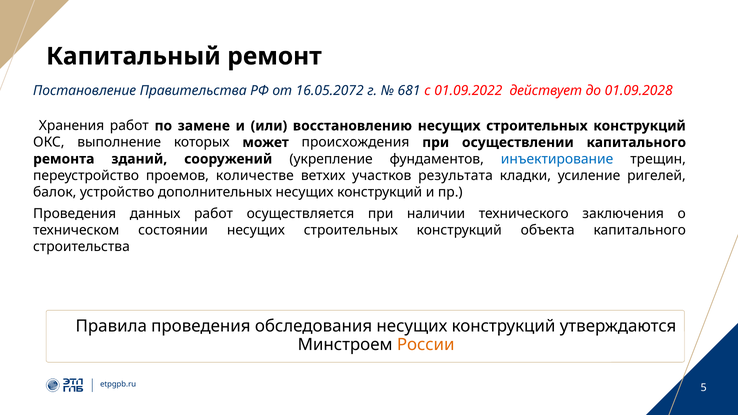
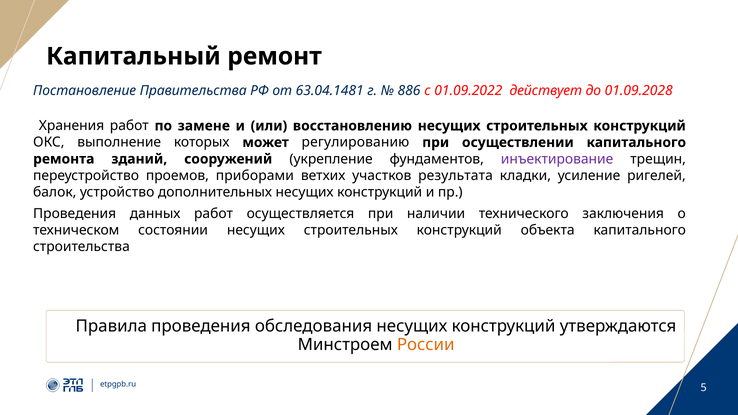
16.05.2072: 16.05.2072 -> 63.04.1481
681: 681 -> 886
происхождения: происхождения -> регулированию
инъектирование colour: blue -> purple
количестве: количестве -> приборами
